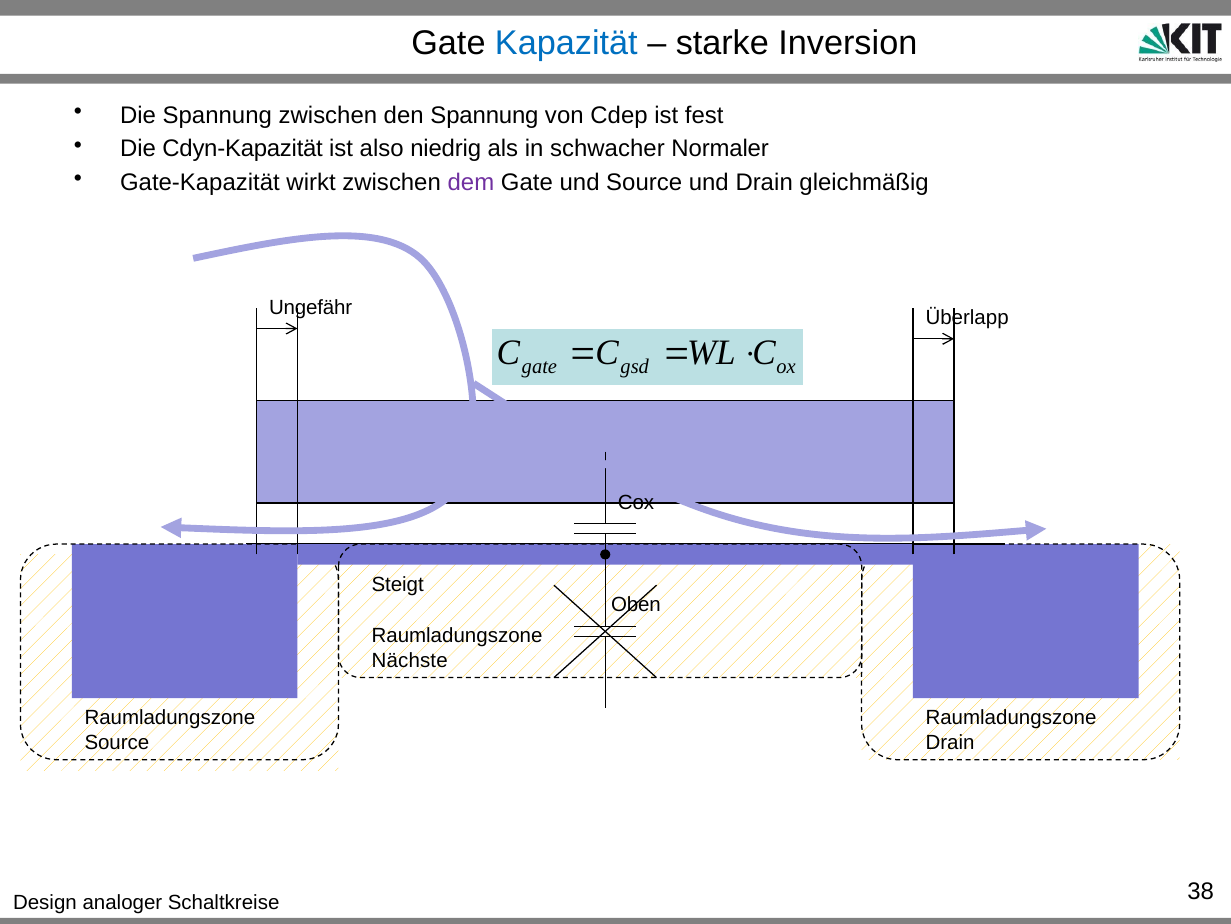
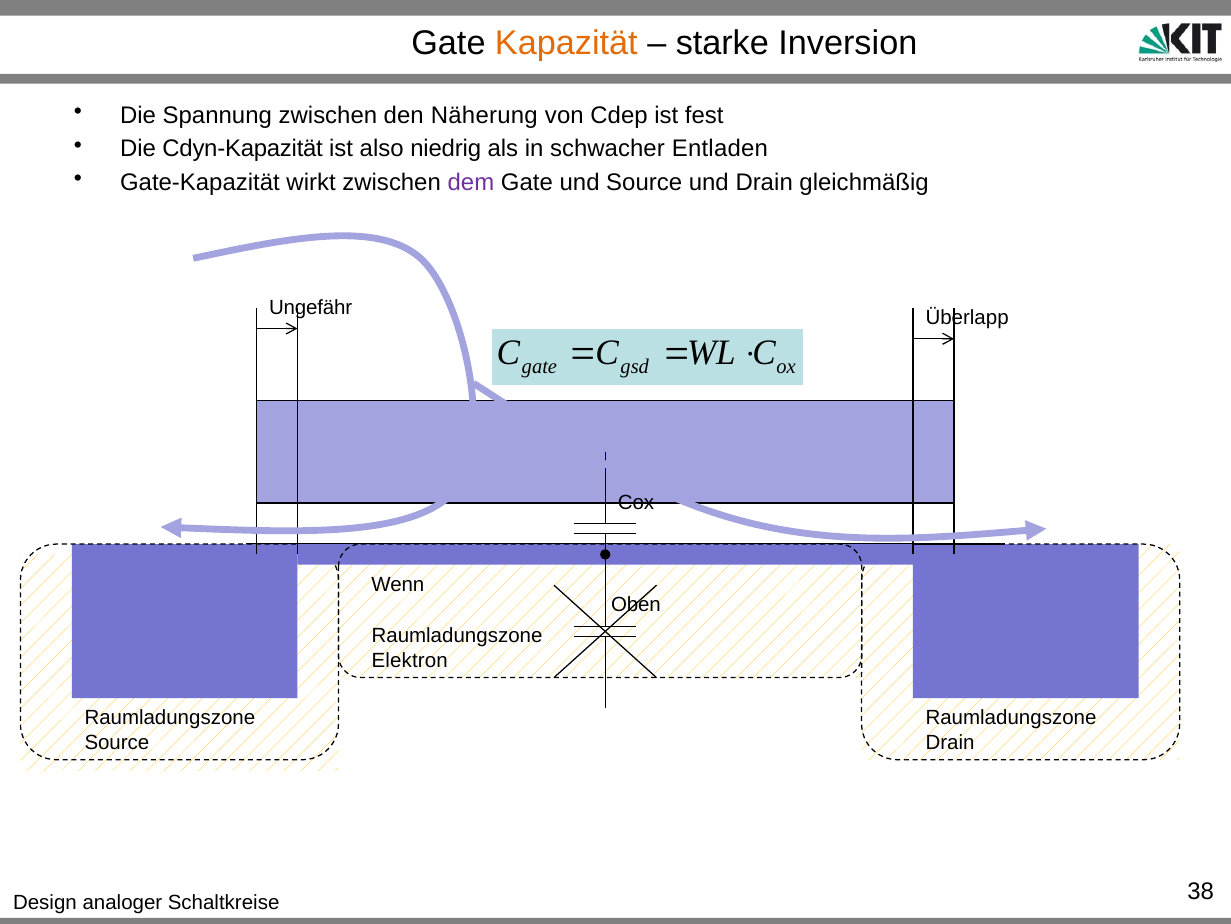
Kapazität colour: blue -> orange
den Spannung: Spannung -> Näherung
Normaler: Normaler -> Entladen
Steigt: Steigt -> Wenn
Nächste: Nächste -> Elektron
